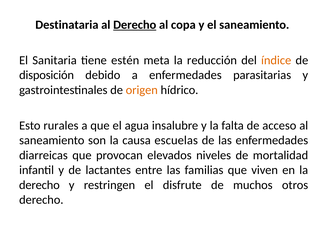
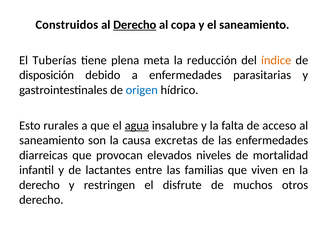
Destinataria: Destinataria -> Construidos
Sanitaria: Sanitaria -> Tuberías
estén: estén -> plena
origen colour: orange -> blue
agua underline: none -> present
escuelas: escuelas -> excretas
